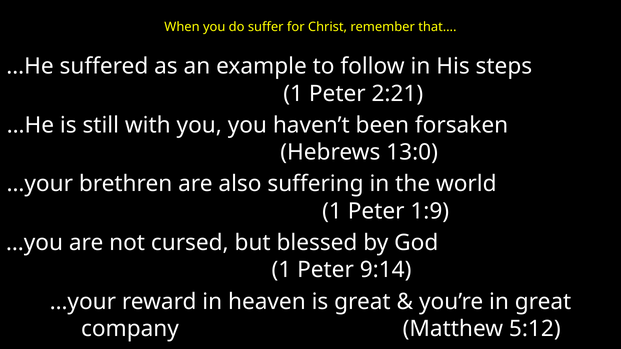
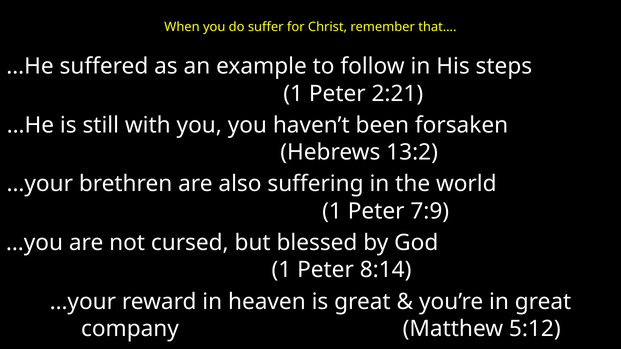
13:0: 13:0 -> 13:2
1:9: 1:9 -> 7:9
9:14: 9:14 -> 8:14
